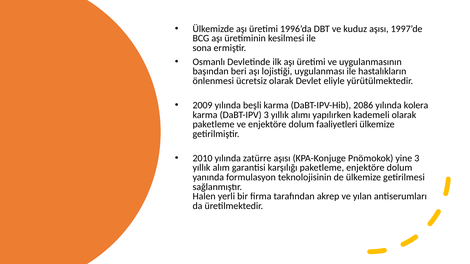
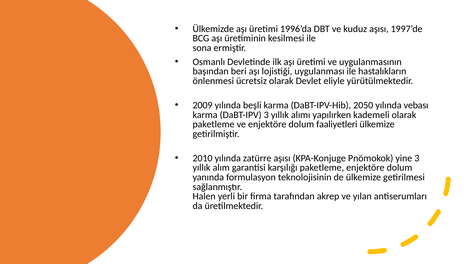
2086: 2086 -> 2050
kolera: kolera -> vebası
